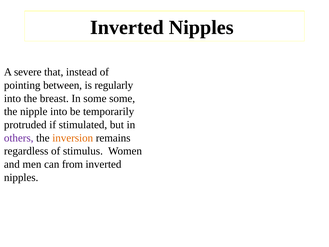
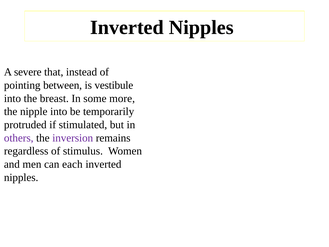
regularly: regularly -> vestibule
some some: some -> more
inversion colour: orange -> purple
from: from -> each
